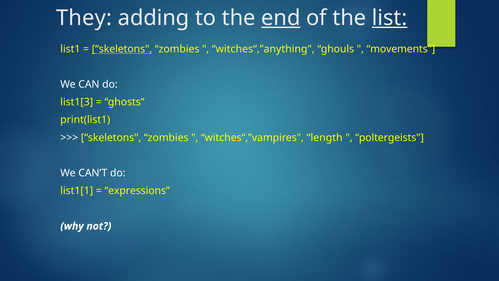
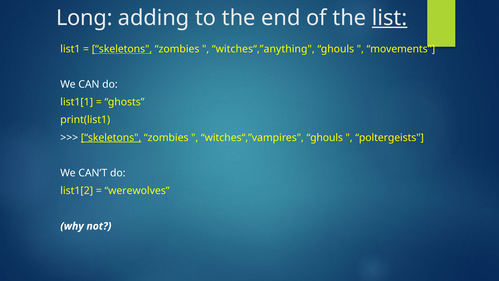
They: They -> Long
end underline: present -> none
list1[3: list1[3 -> list1[1
skeletons at (111, 137) underline: none -> present
witches“,”vampires length: length -> ghouls
list1[1: list1[1 -> list1[2
expressions: expressions -> werewolves
